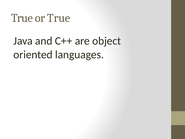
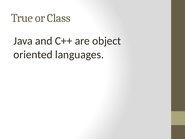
or True: True -> Class
